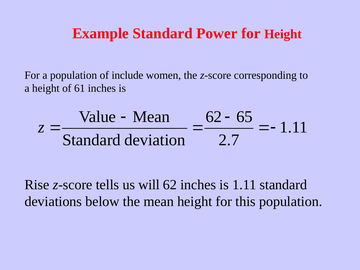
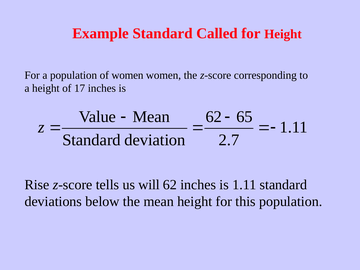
Power: Power -> Called
of include: include -> women
61: 61 -> 17
